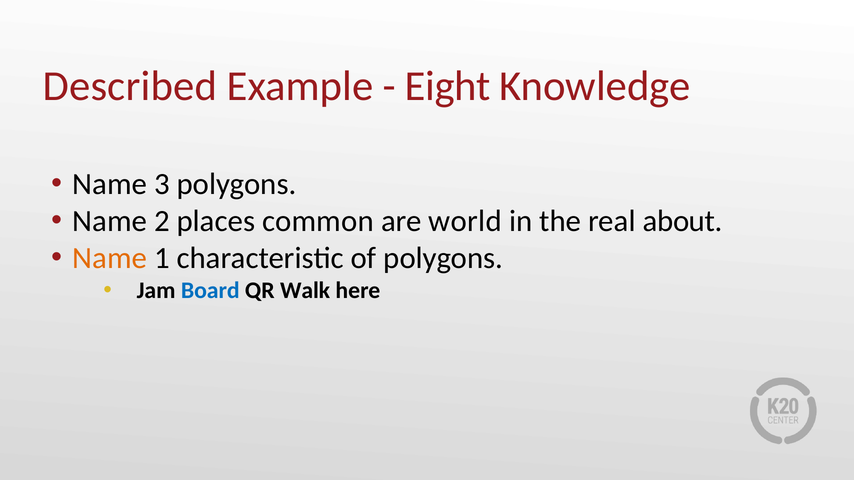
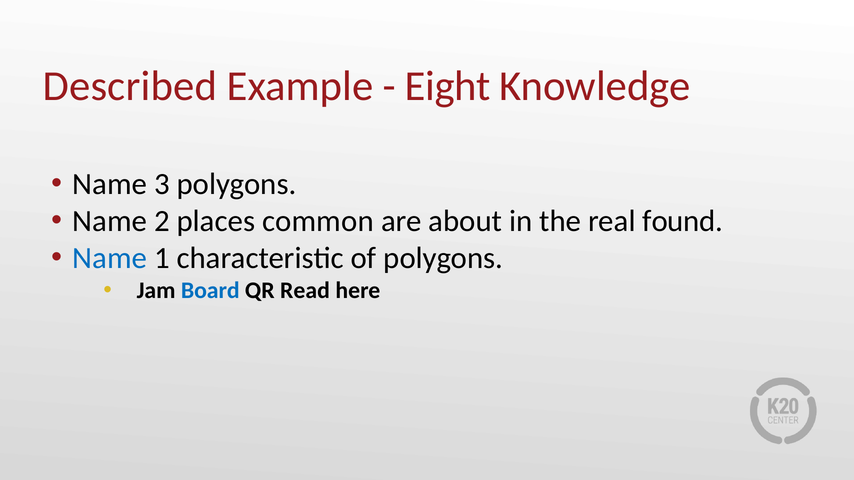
world: world -> about
about: about -> found
Name at (110, 259) colour: orange -> blue
Walk: Walk -> Read
